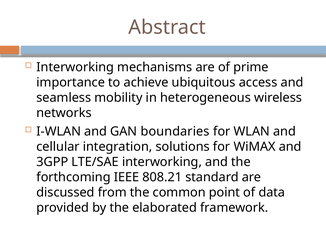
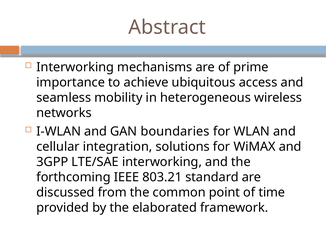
808.21: 808.21 -> 803.21
data: data -> time
